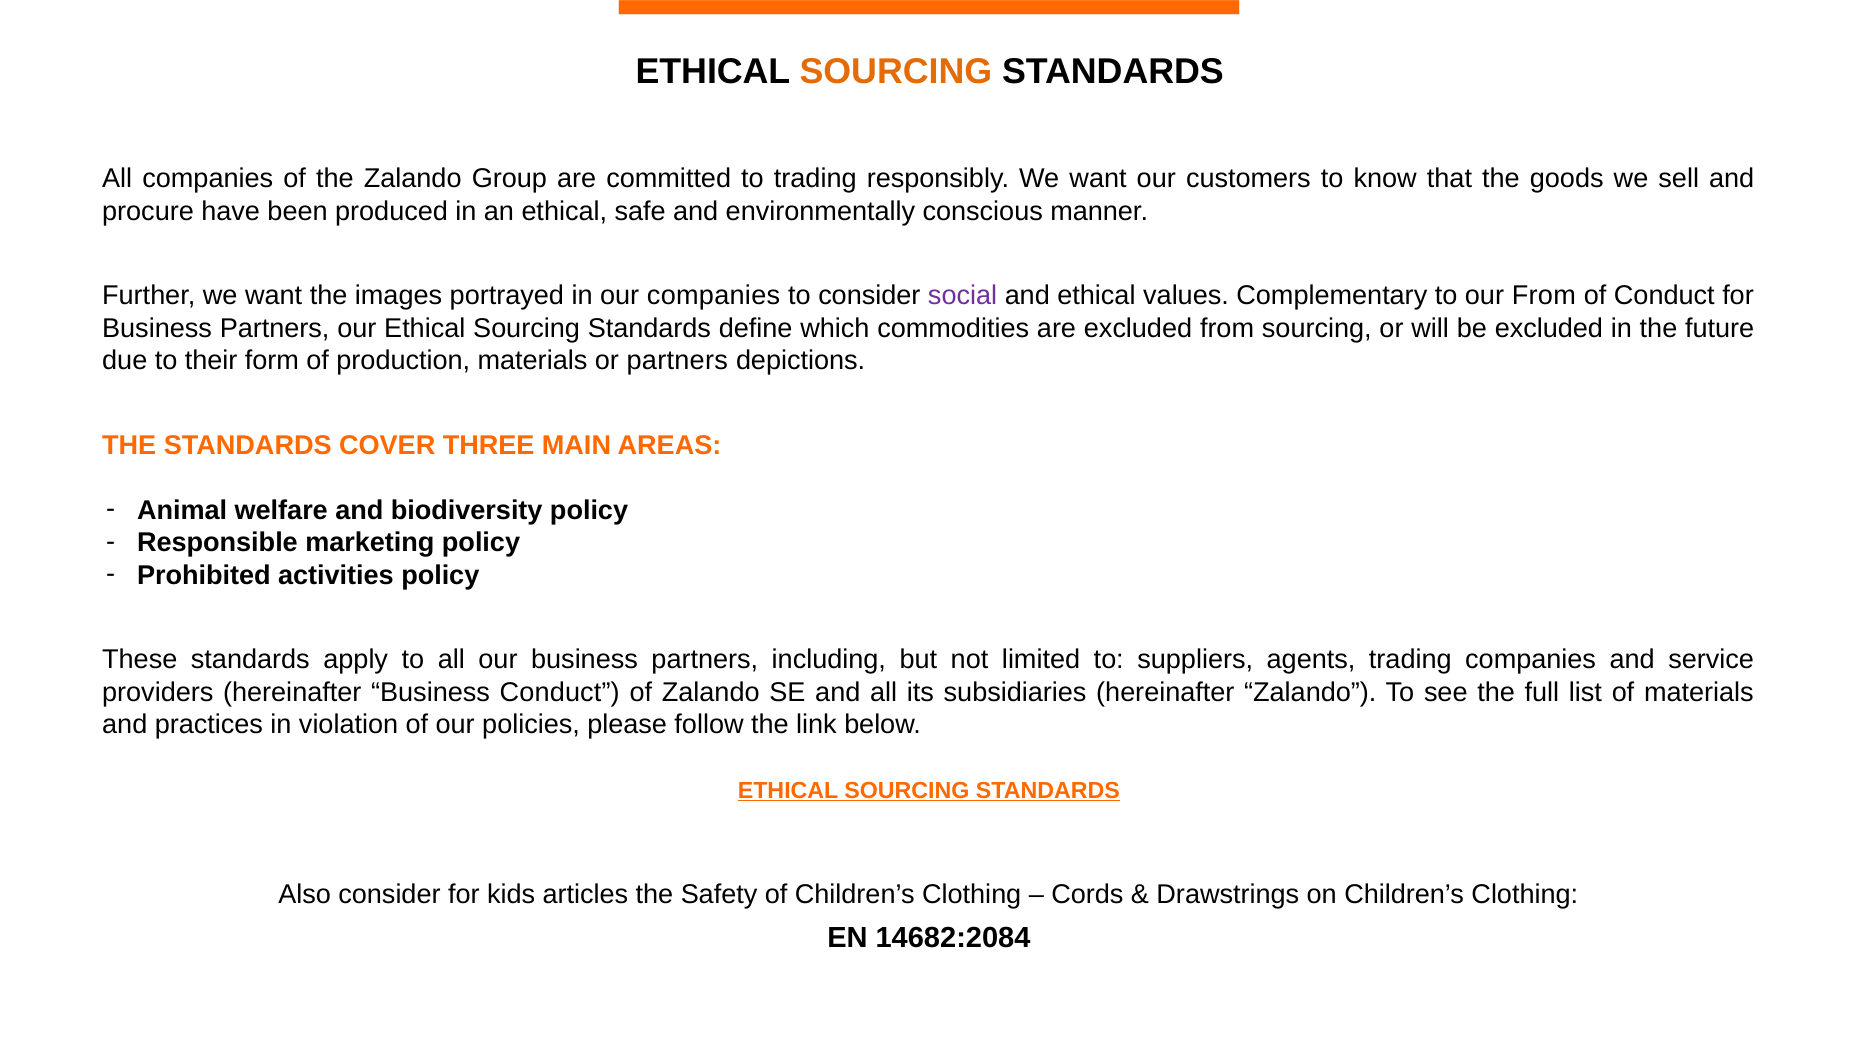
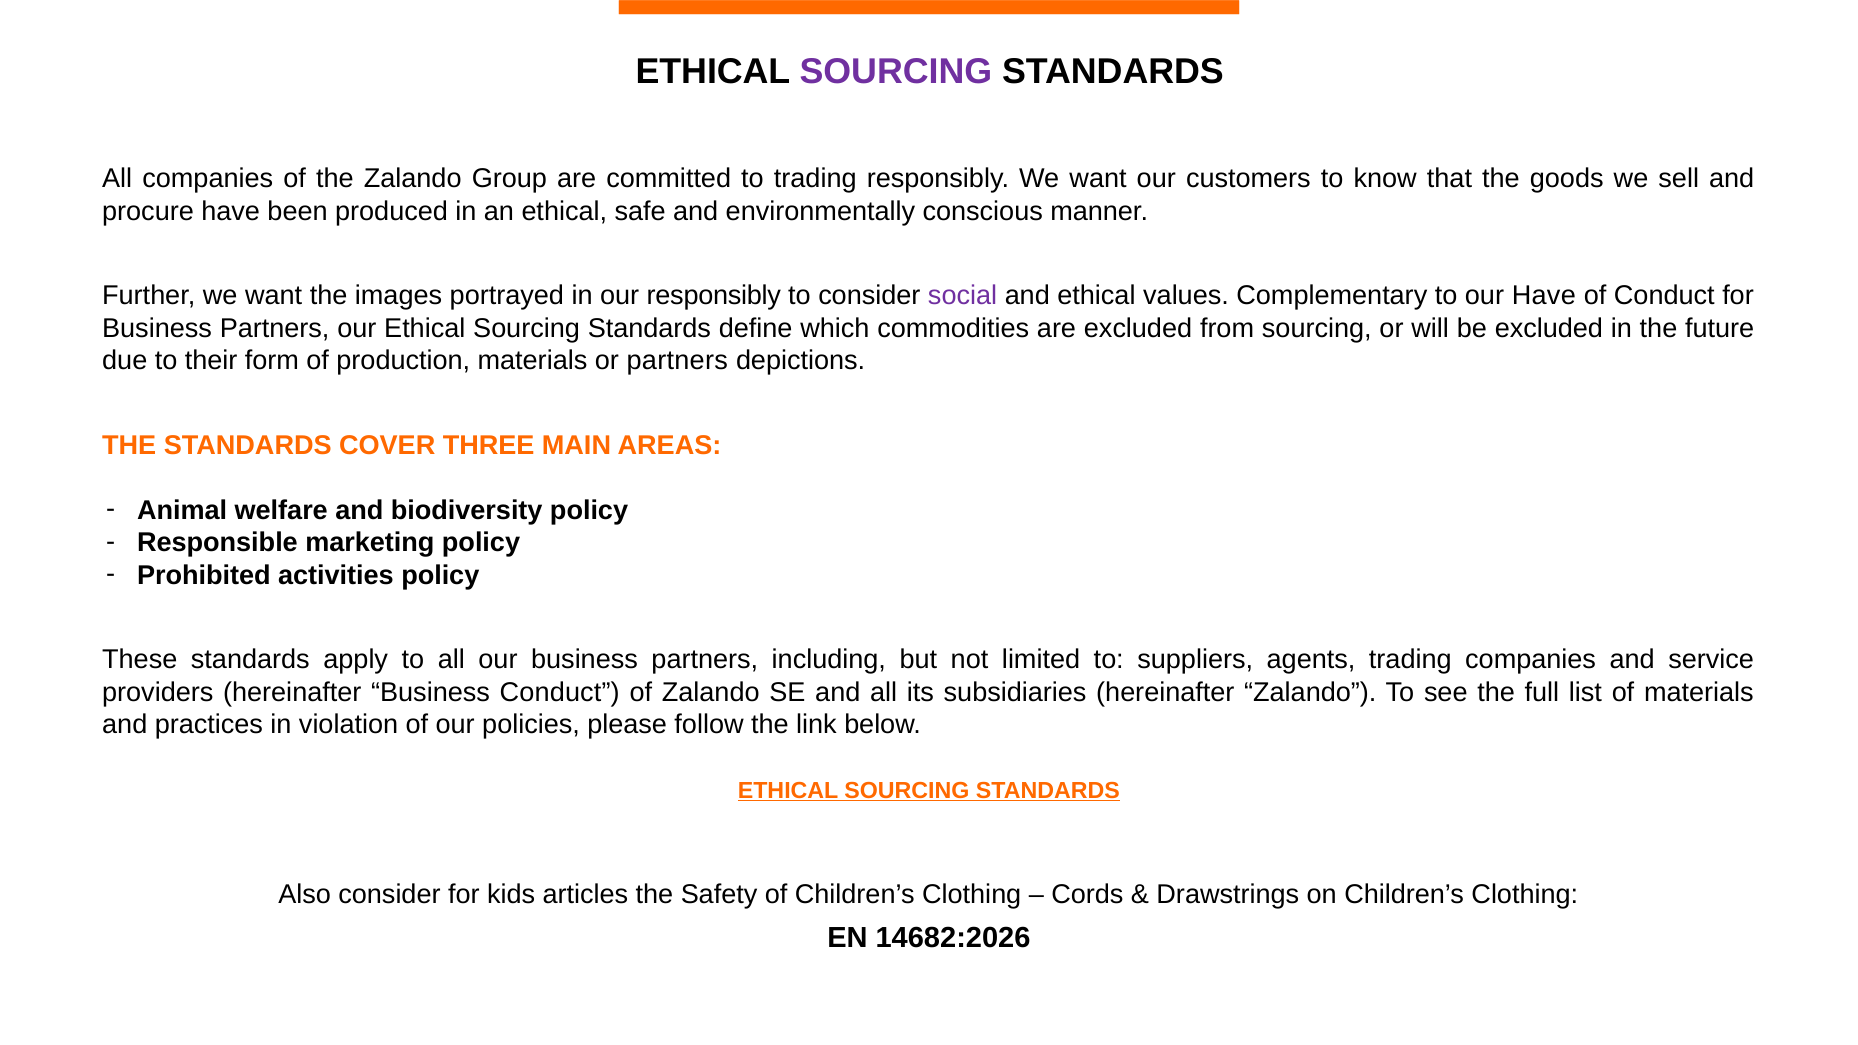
SOURCING at (896, 72) colour: orange -> purple
our companies: companies -> responsibly
our From: From -> Have
14682:2084: 14682:2084 -> 14682:2026
